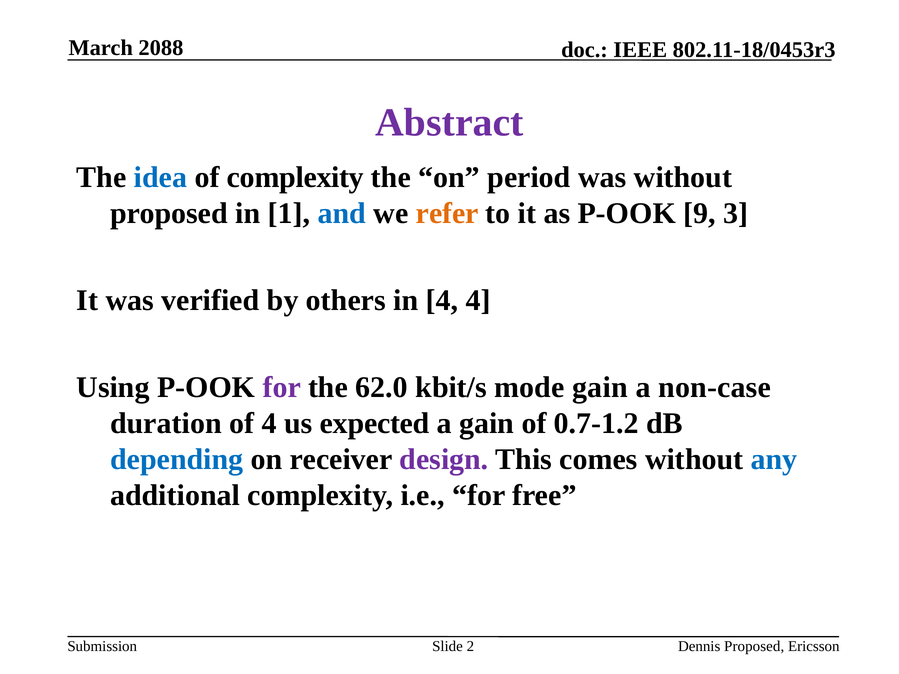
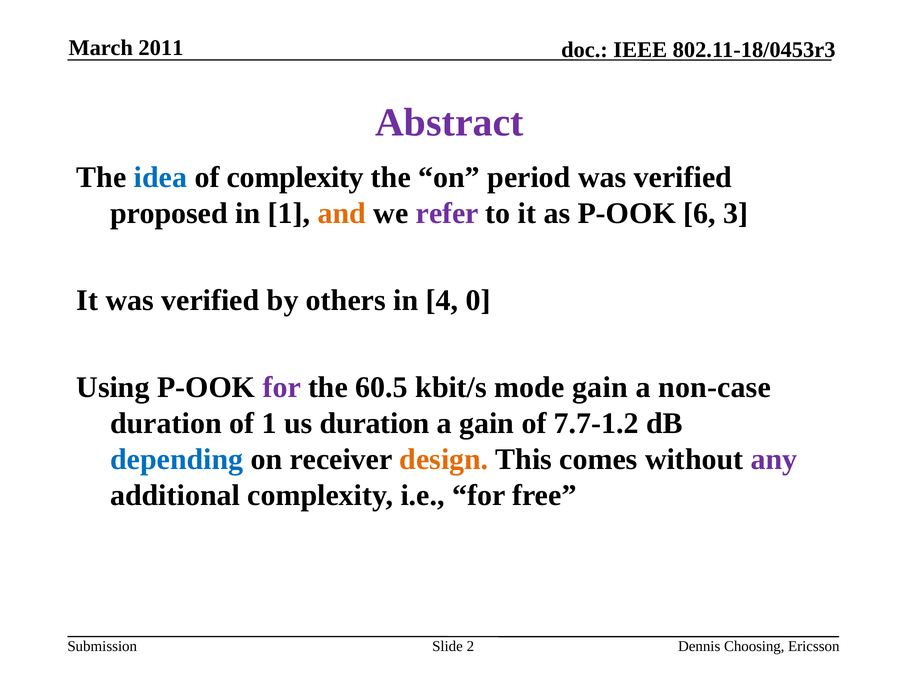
2088: 2088 -> 2011
period was without: without -> verified
and colour: blue -> orange
refer colour: orange -> purple
9: 9 -> 6
4 4: 4 -> 0
62.0: 62.0 -> 60.5
of 4: 4 -> 1
us expected: expected -> duration
0.7-1.2: 0.7-1.2 -> 7.7-1.2
design colour: purple -> orange
any colour: blue -> purple
Dennis Proposed: Proposed -> Choosing
